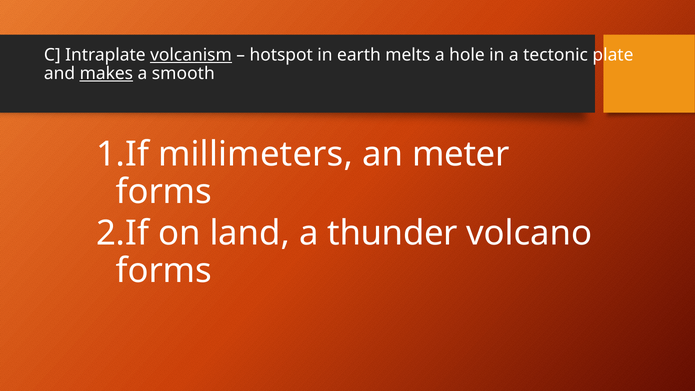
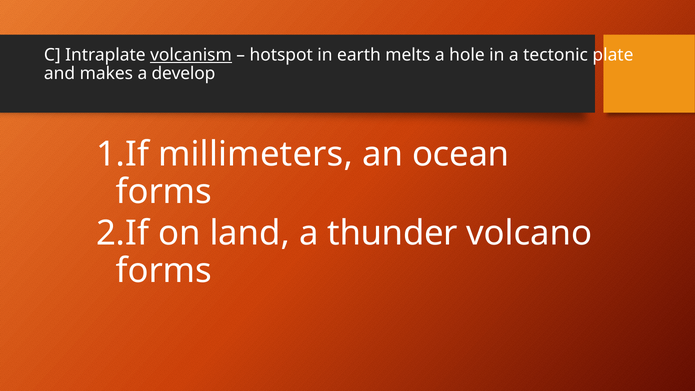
makes underline: present -> none
smooth: smooth -> develop
meter: meter -> ocean
